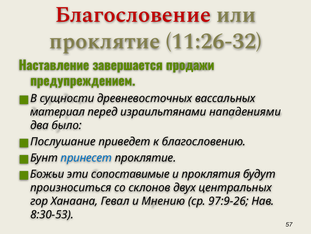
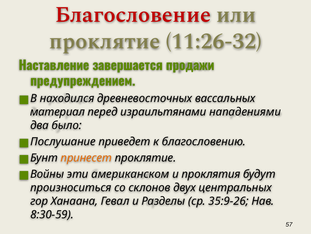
сущности: сущности -> находился
принесет colour: blue -> orange
Божьи: Божьи -> Войны
сопоставимые: сопоставимые -> американском
Мнению: Мнению -> Разделы
97:9-26: 97:9-26 -> 35:9-26
8:30-53: 8:30-53 -> 8:30-59
